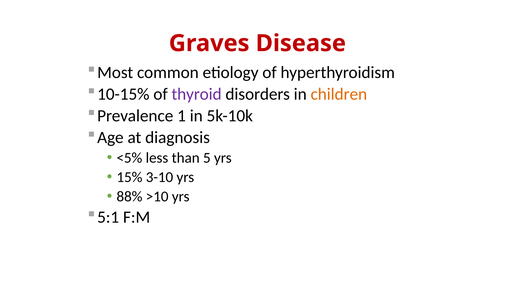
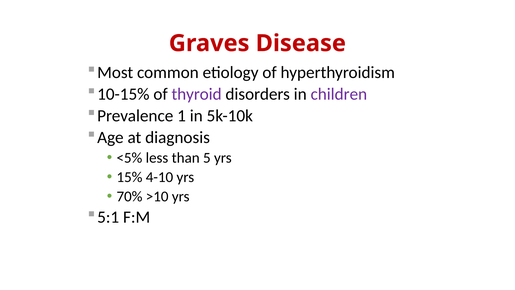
children colour: orange -> purple
3-10: 3-10 -> 4-10
88%: 88% -> 70%
